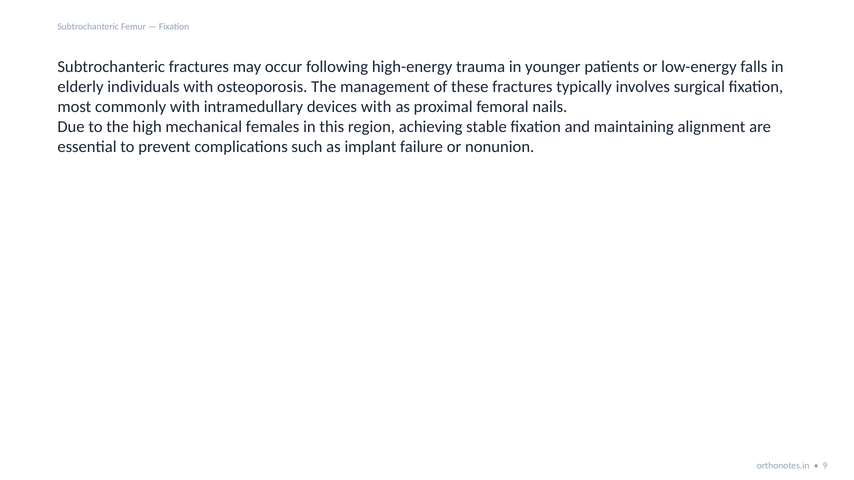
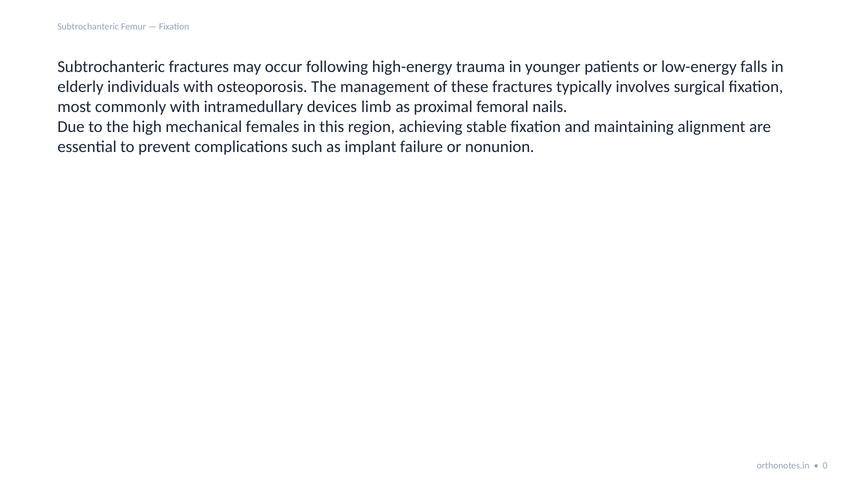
devices with: with -> limb
9: 9 -> 0
